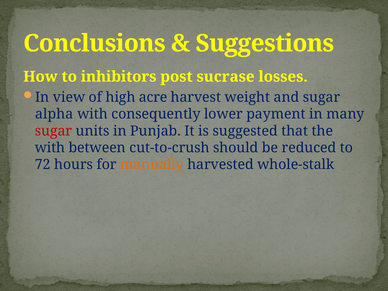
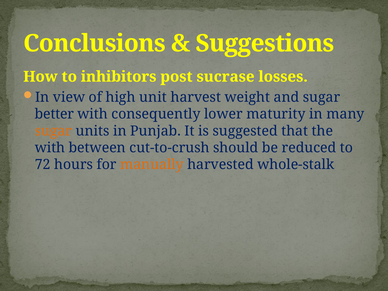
acre: acre -> unit
alpha: alpha -> better
payment: payment -> maturity
sugar at (53, 131) colour: red -> orange
